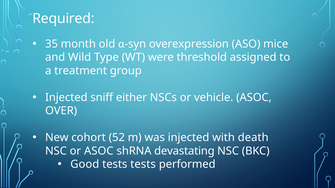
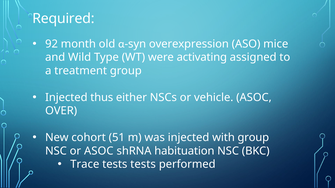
35: 35 -> 92
threshold: threshold -> activating
sniff: sniff -> thus
52: 52 -> 51
with death: death -> group
devastating: devastating -> habituation
Good: Good -> Trace
